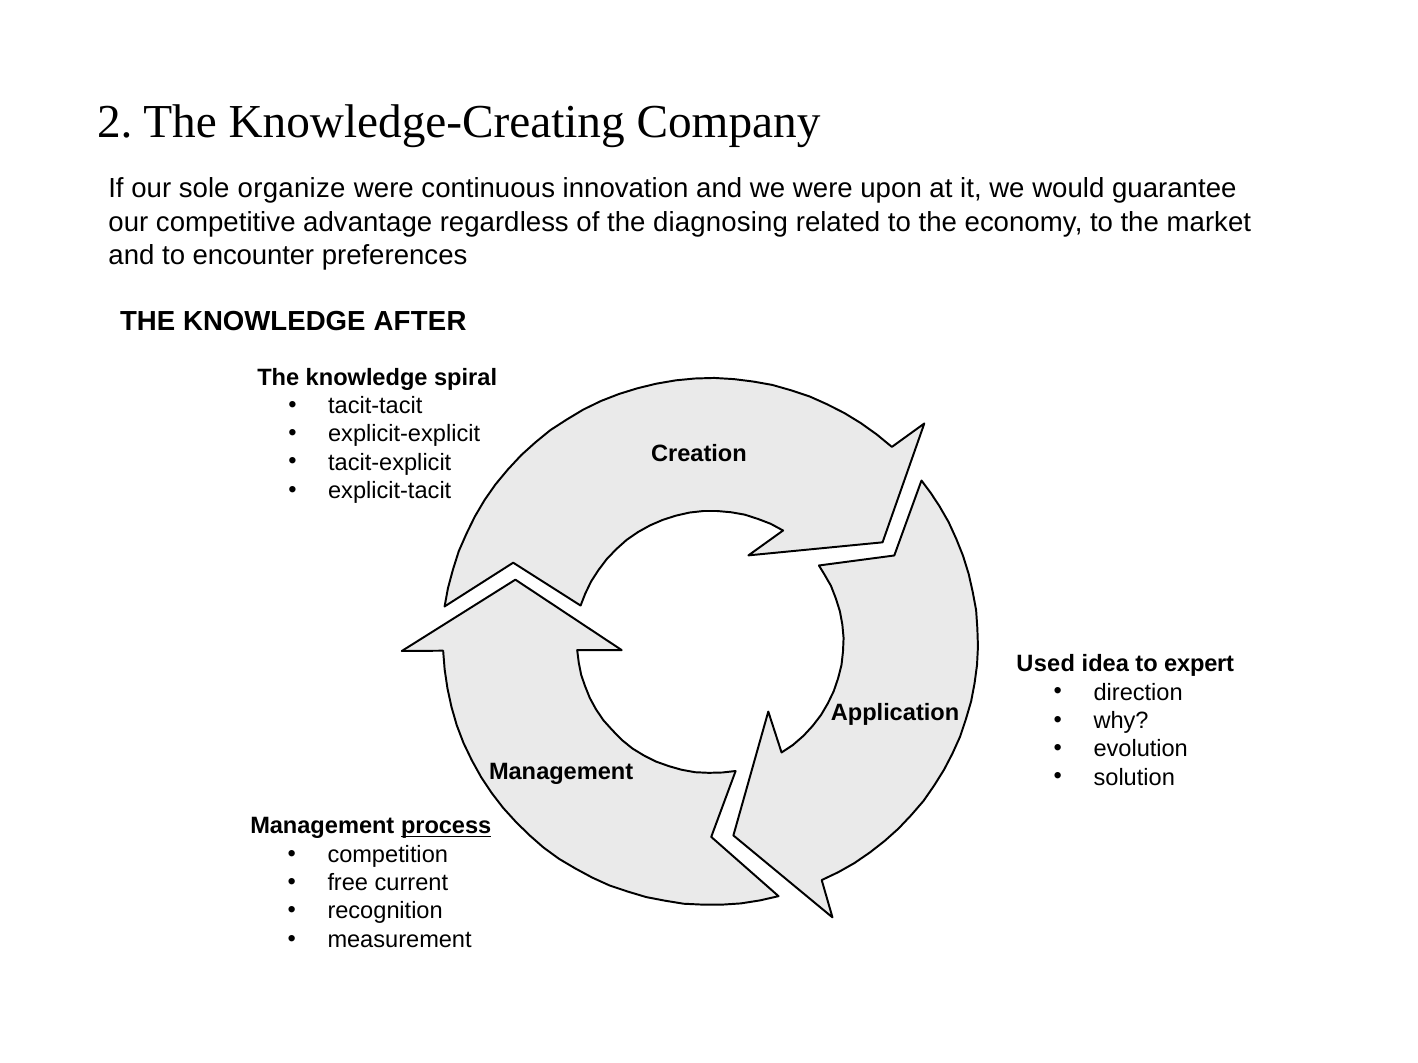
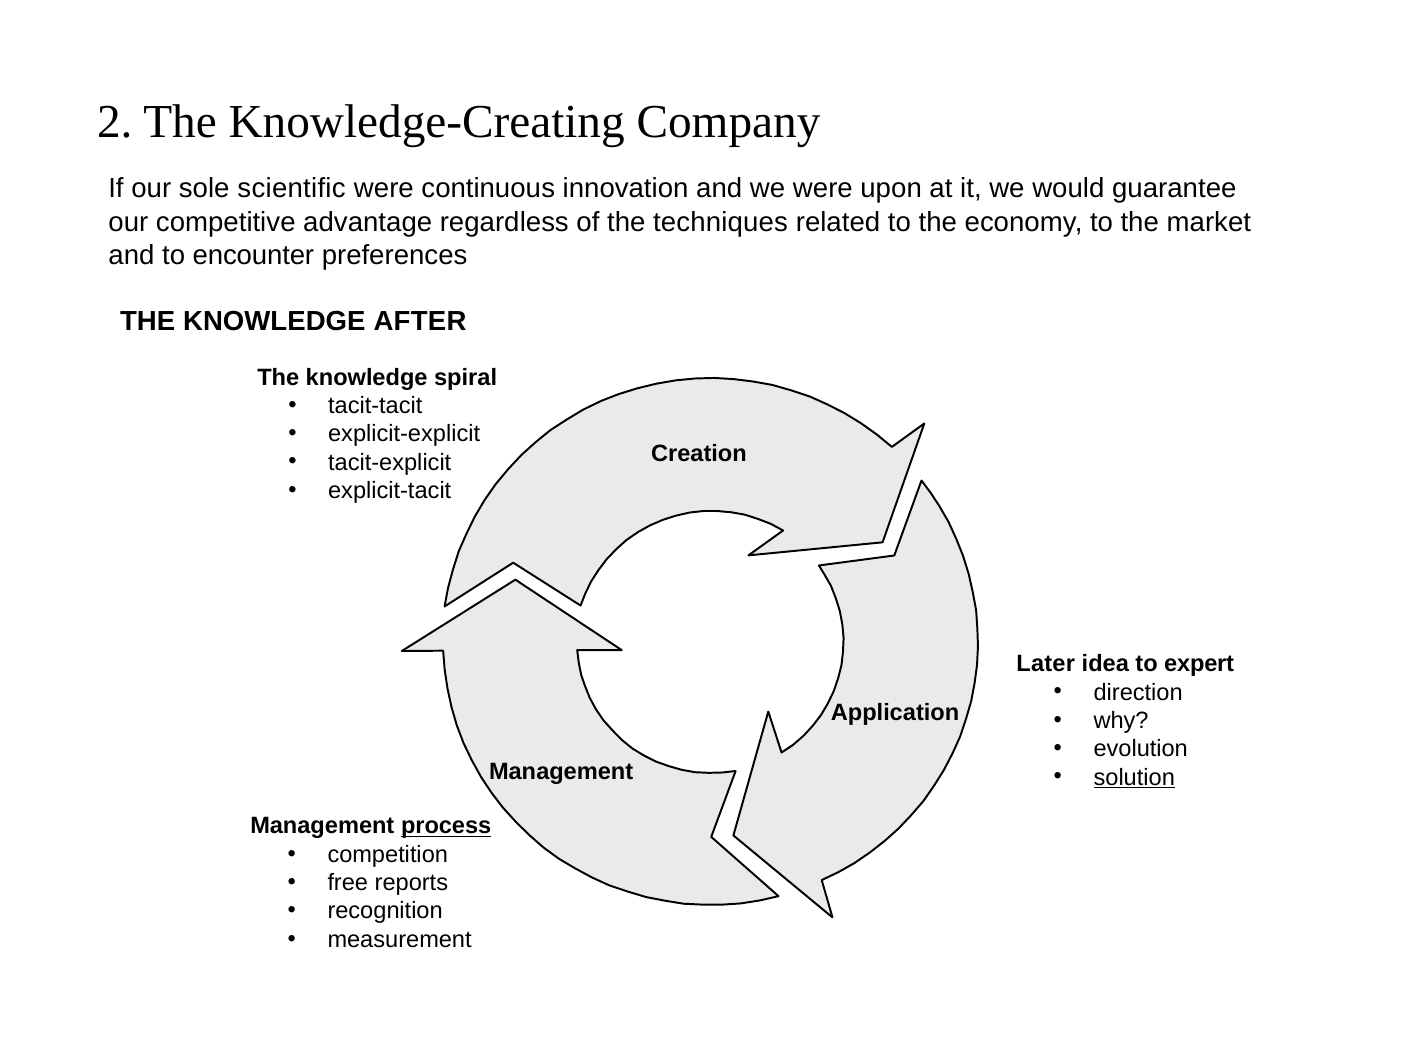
organize: organize -> scientific
diagnosing: diagnosing -> techniques
Used: Used -> Later
solution underline: none -> present
current: current -> reports
